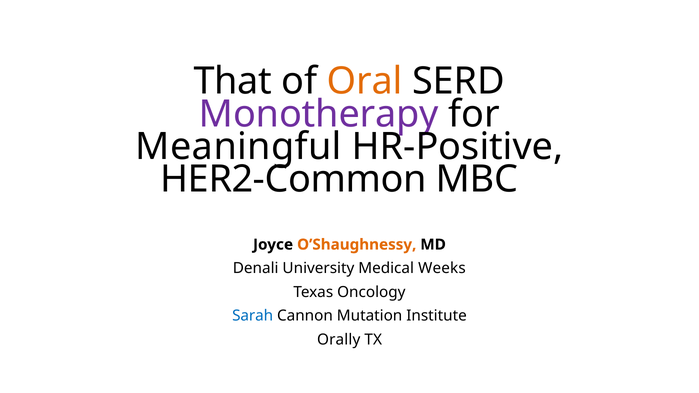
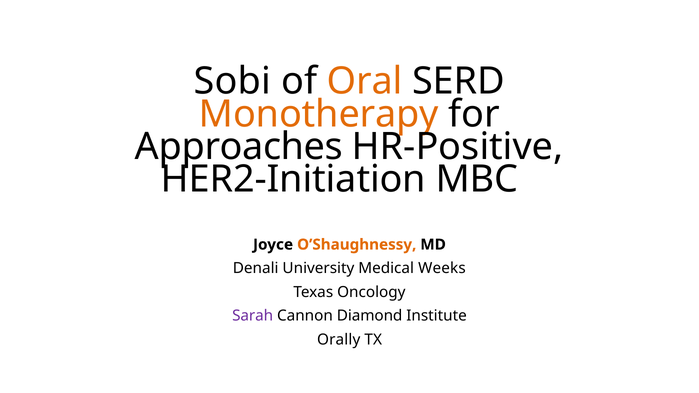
That: That -> Sobi
Monotherapy colour: purple -> orange
Meaningful: Meaningful -> Approaches
HER2-Common: HER2-Common -> HER2-Initiation
Sarah colour: blue -> purple
Mutation: Mutation -> Diamond
